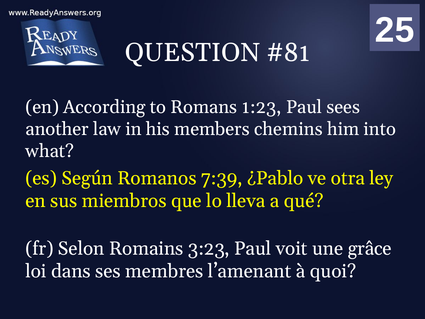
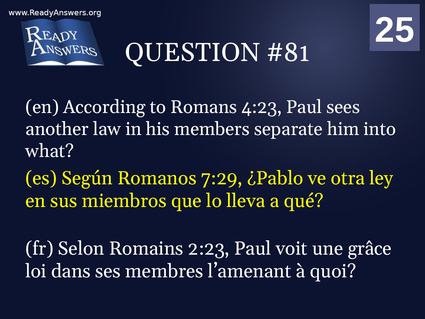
1:23: 1:23 -> 4:23
chemins: chemins -> separate
7:39: 7:39 -> 7:29
3:23: 3:23 -> 2:23
